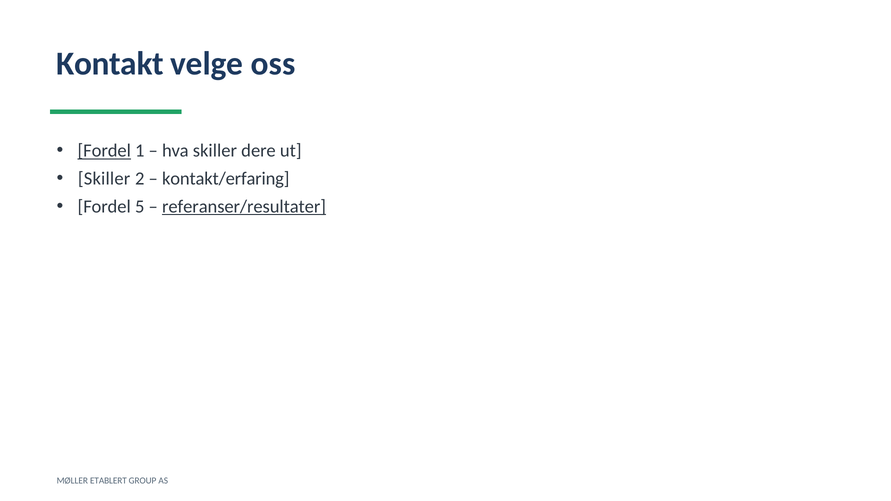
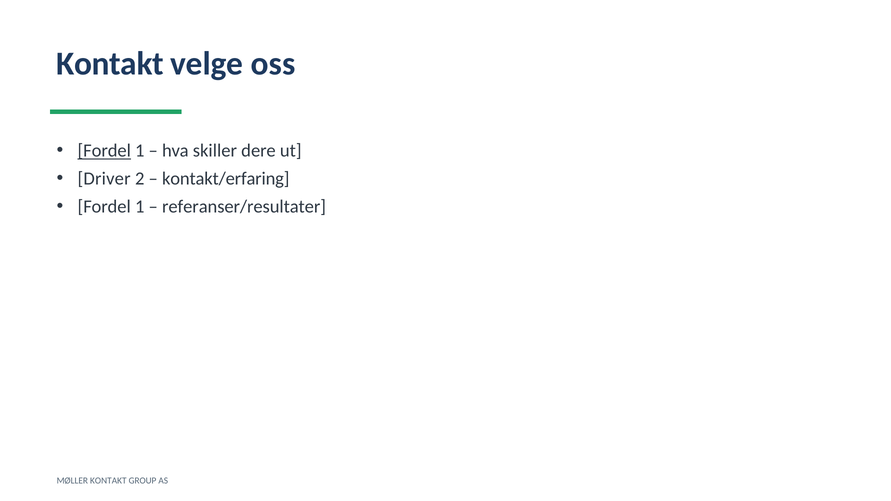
Skiller at (104, 179): Skiller -> Driver
5 at (140, 207): 5 -> 1
referanser/resultater underline: present -> none
MØLLER ETABLERT: ETABLERT -> KONTAKT
